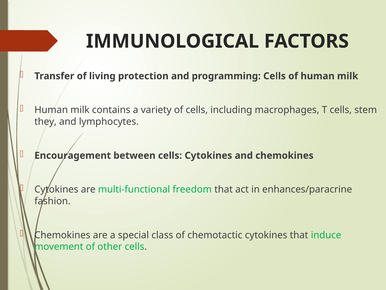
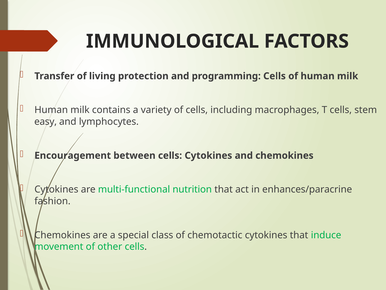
they: they -> easy
freedom: freedom -> nutrition
